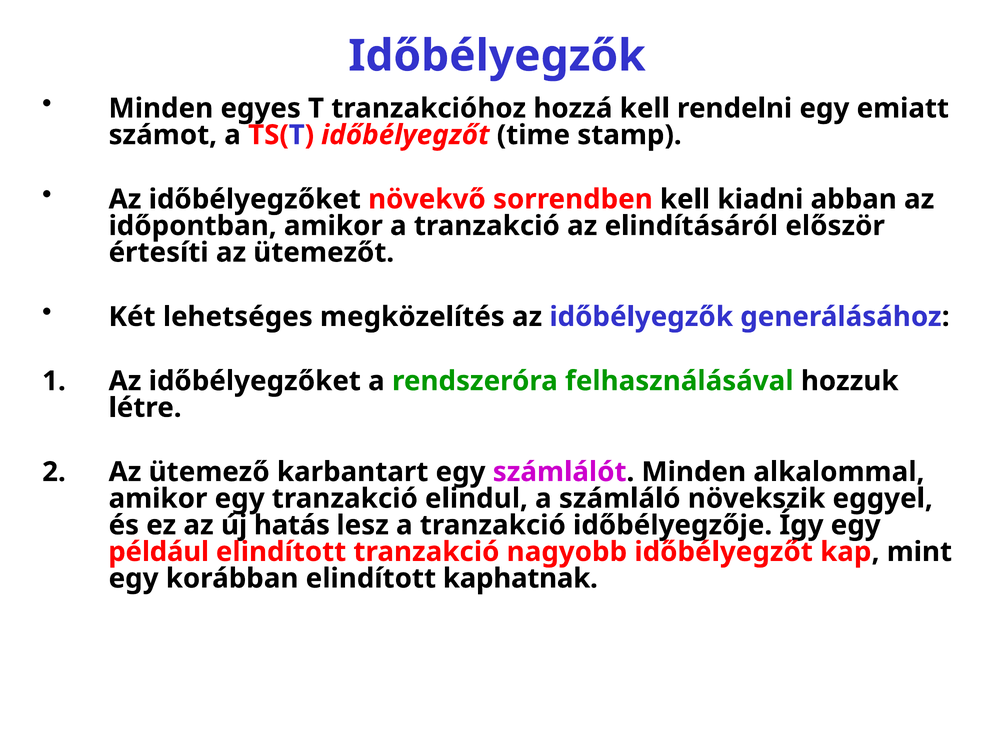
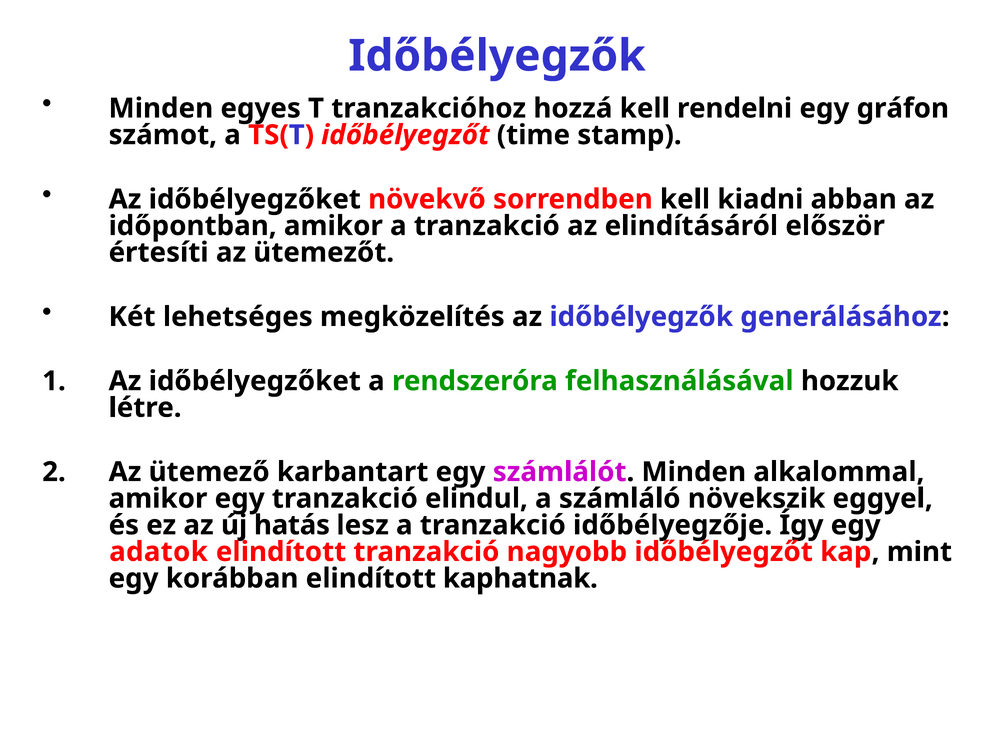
emiatt: emiatt -> gráfon
például: például -> adatok
